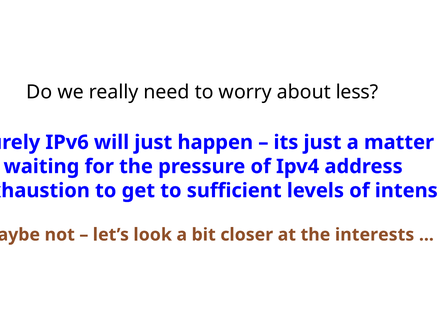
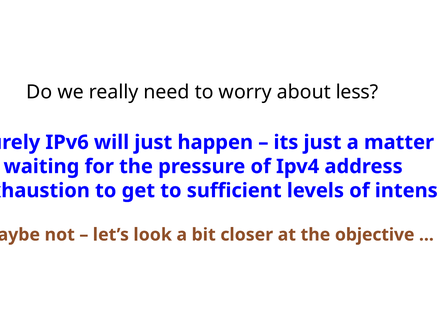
interests: interests -> objective
